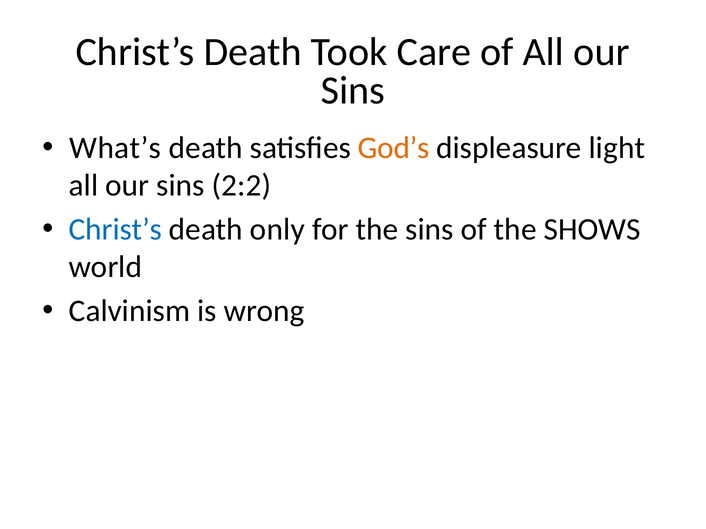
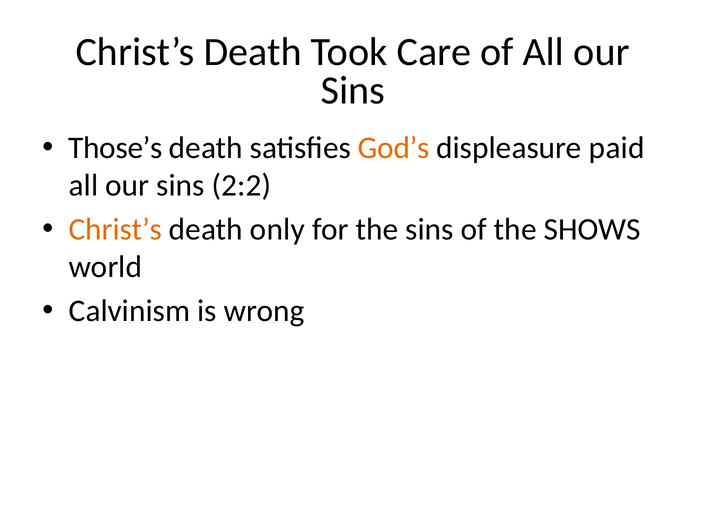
What’s: What’s -> Those’s
light: light -> paid
Christ’s at (115, 230) colour: blue -> orange
